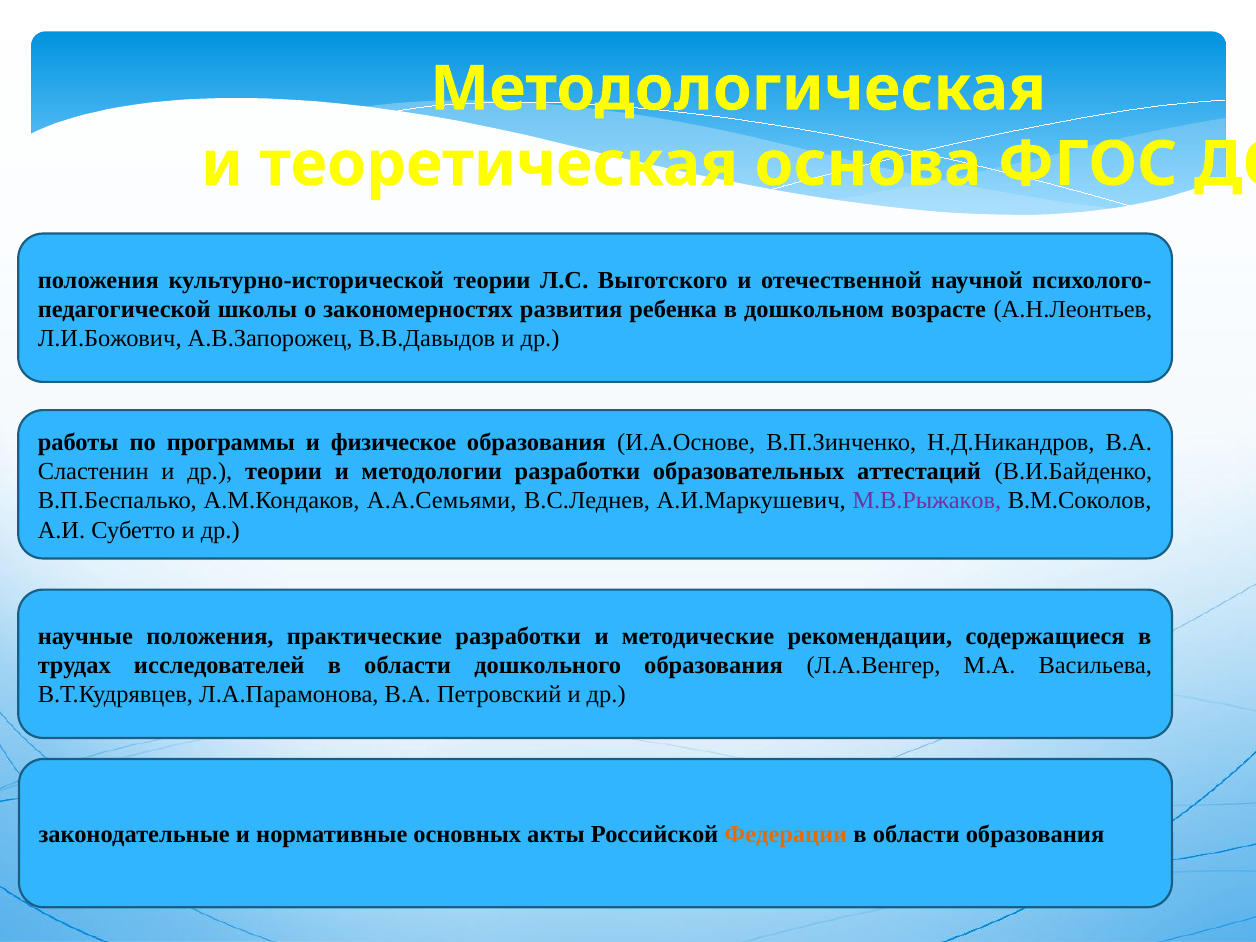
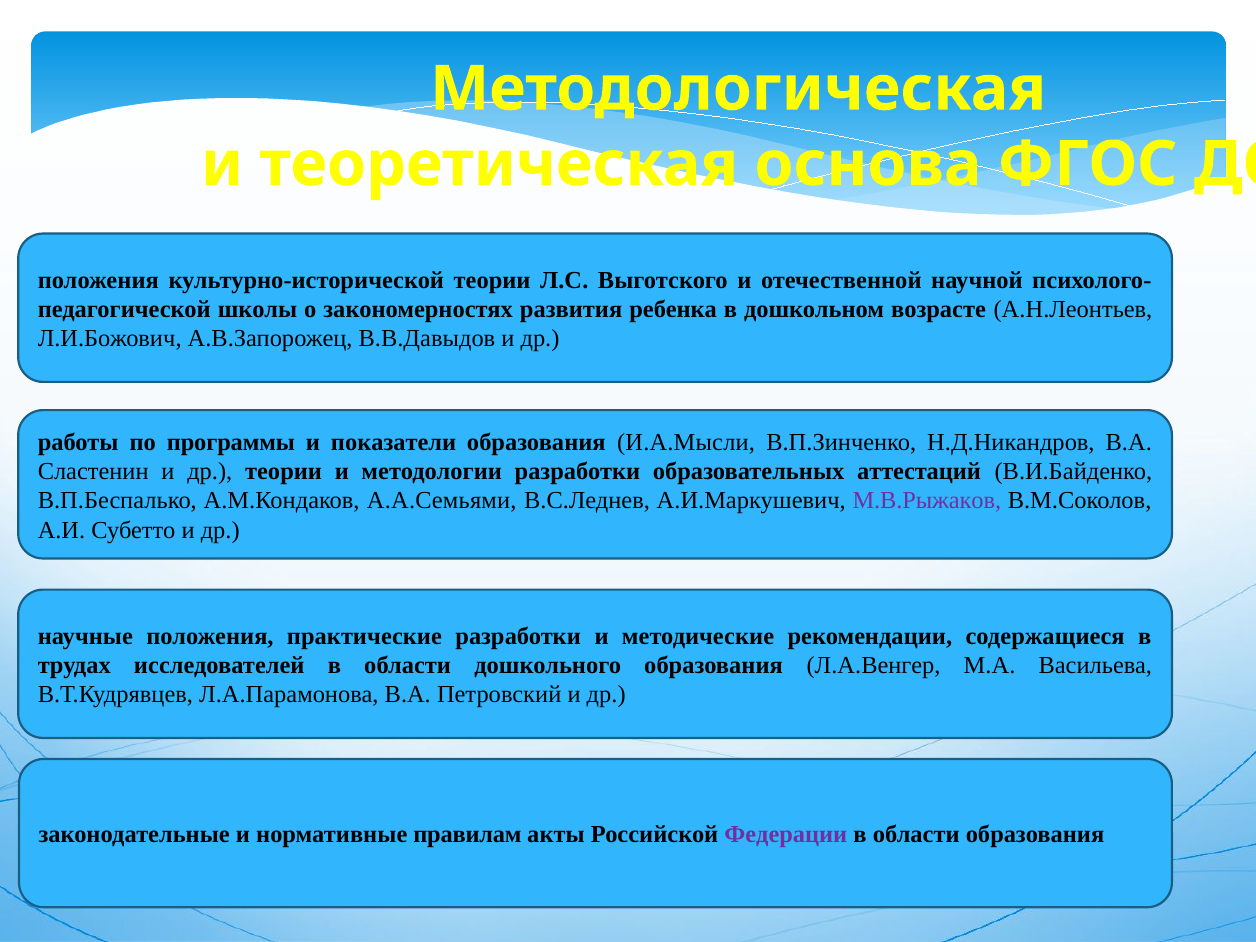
физическое: физическое -> показатели
И.А.Основе: И.А.Основе -> И.А.Мысли
основных: основных -> правилам
Федерации colour: orange -> purple
